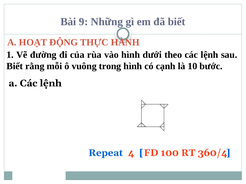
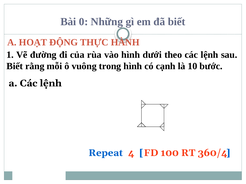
9: 9 -> 0
